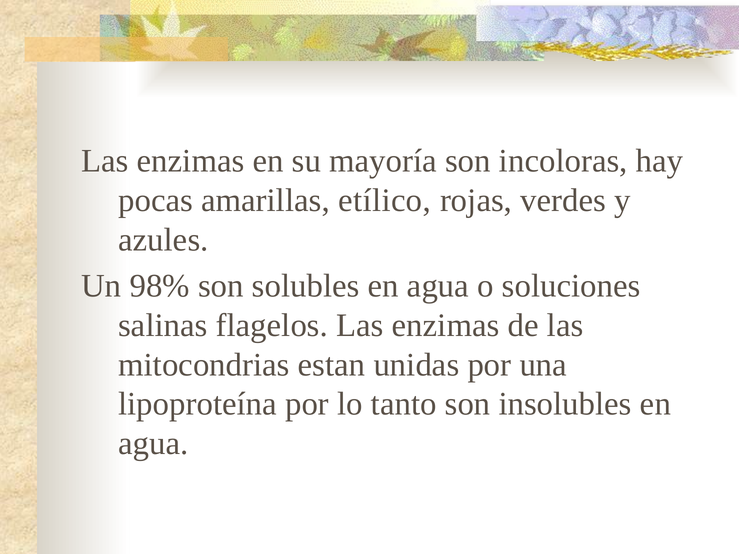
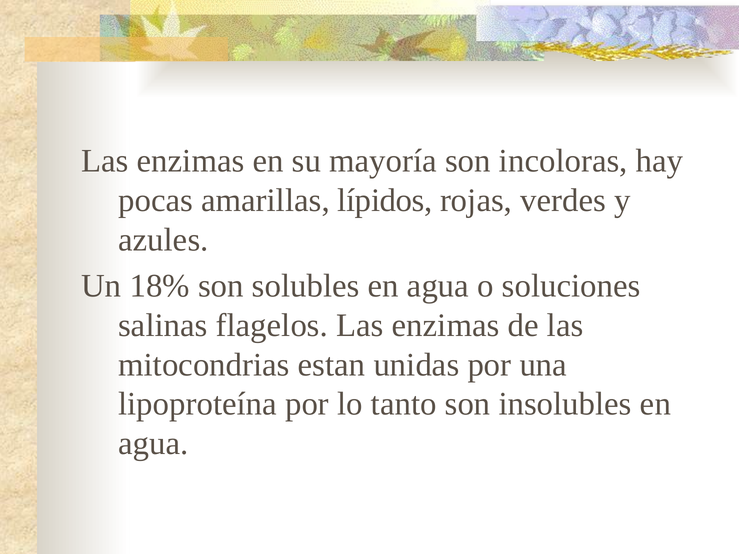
etílico: etílico -> lípidos
98%: 98% -> 18%
